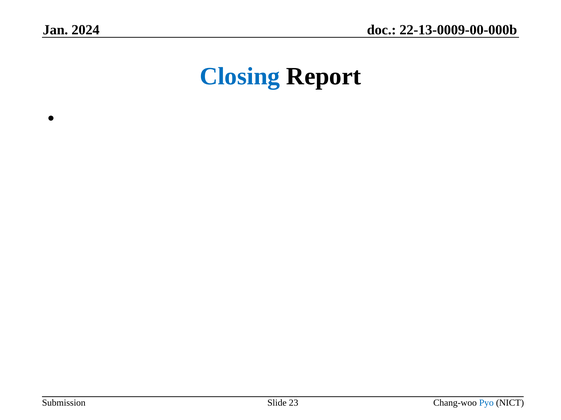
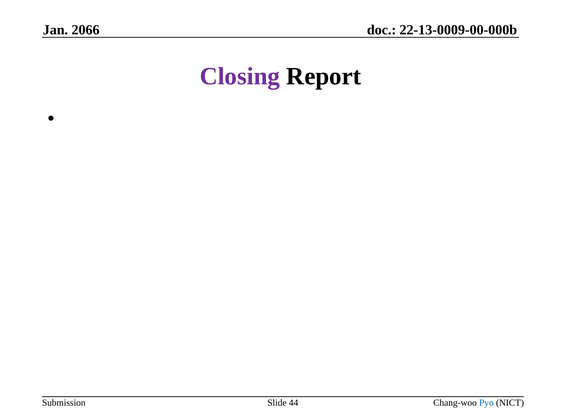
2024: 2024 -> 2066
Closing colour: blue -> purple
23: 23 -> 44
